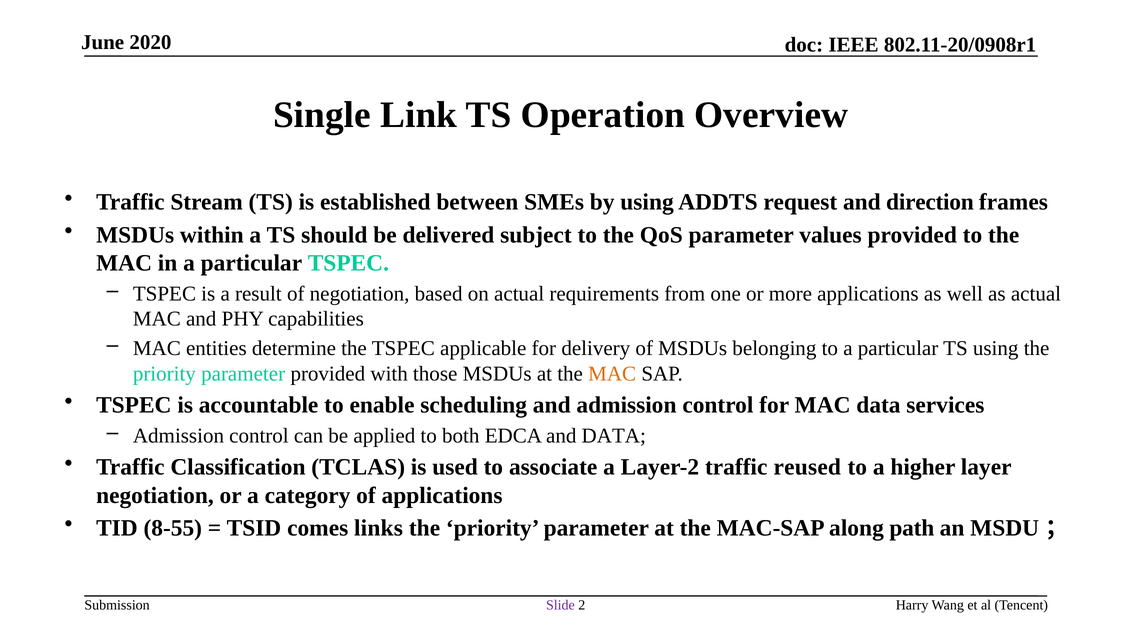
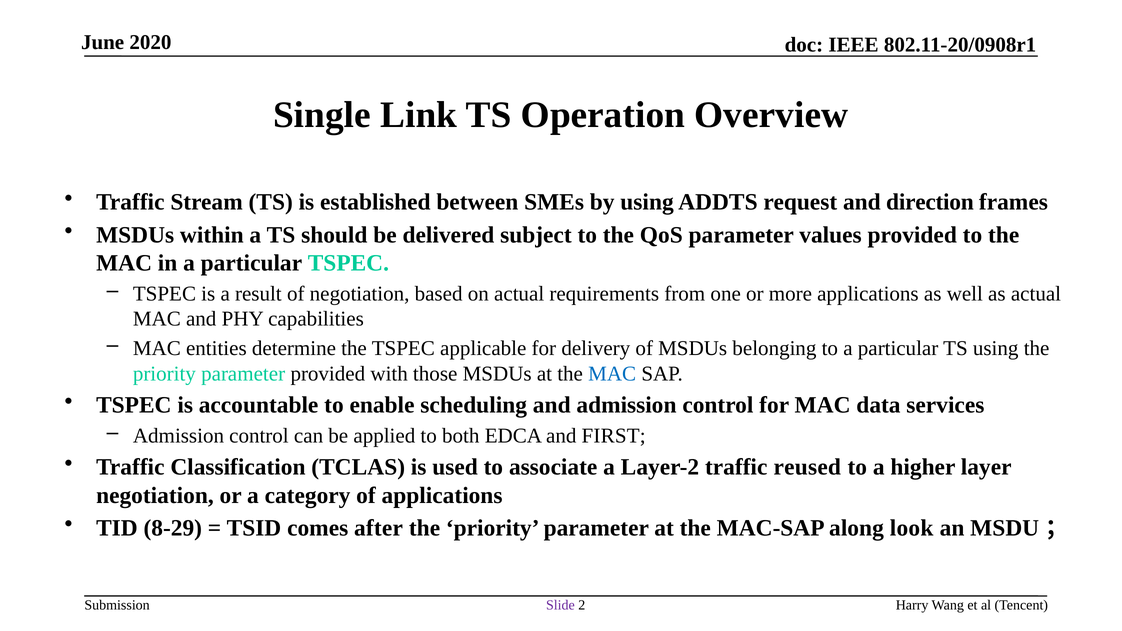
MAC at (612, 374) colour: orange -> blue
and DATA: DATA -> FIRST
8-55: 8-55 -> 8-29
links: links -> after
path: path -> look
